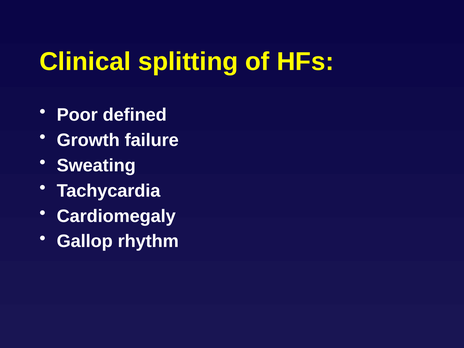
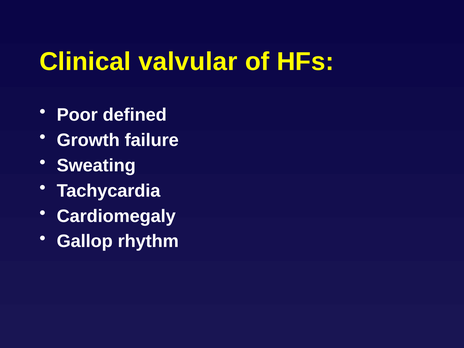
splitting: splitting -> valvular
